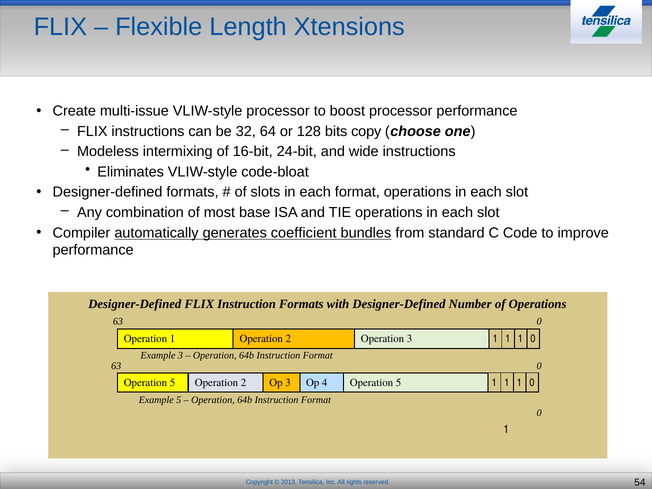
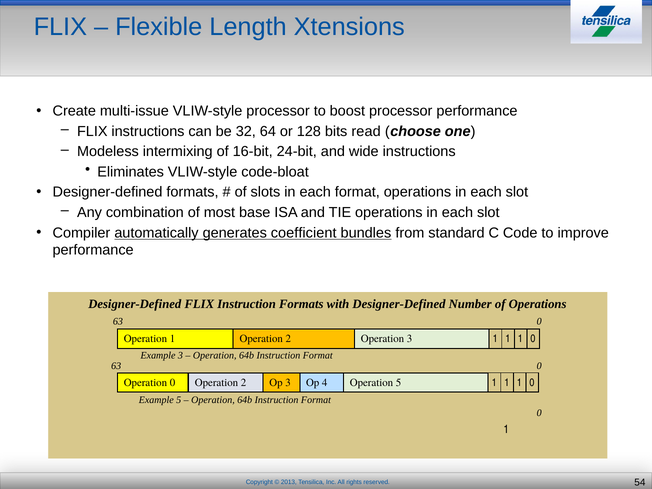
copy: copy -> read
5 at (172, 382): 5 -> 0
